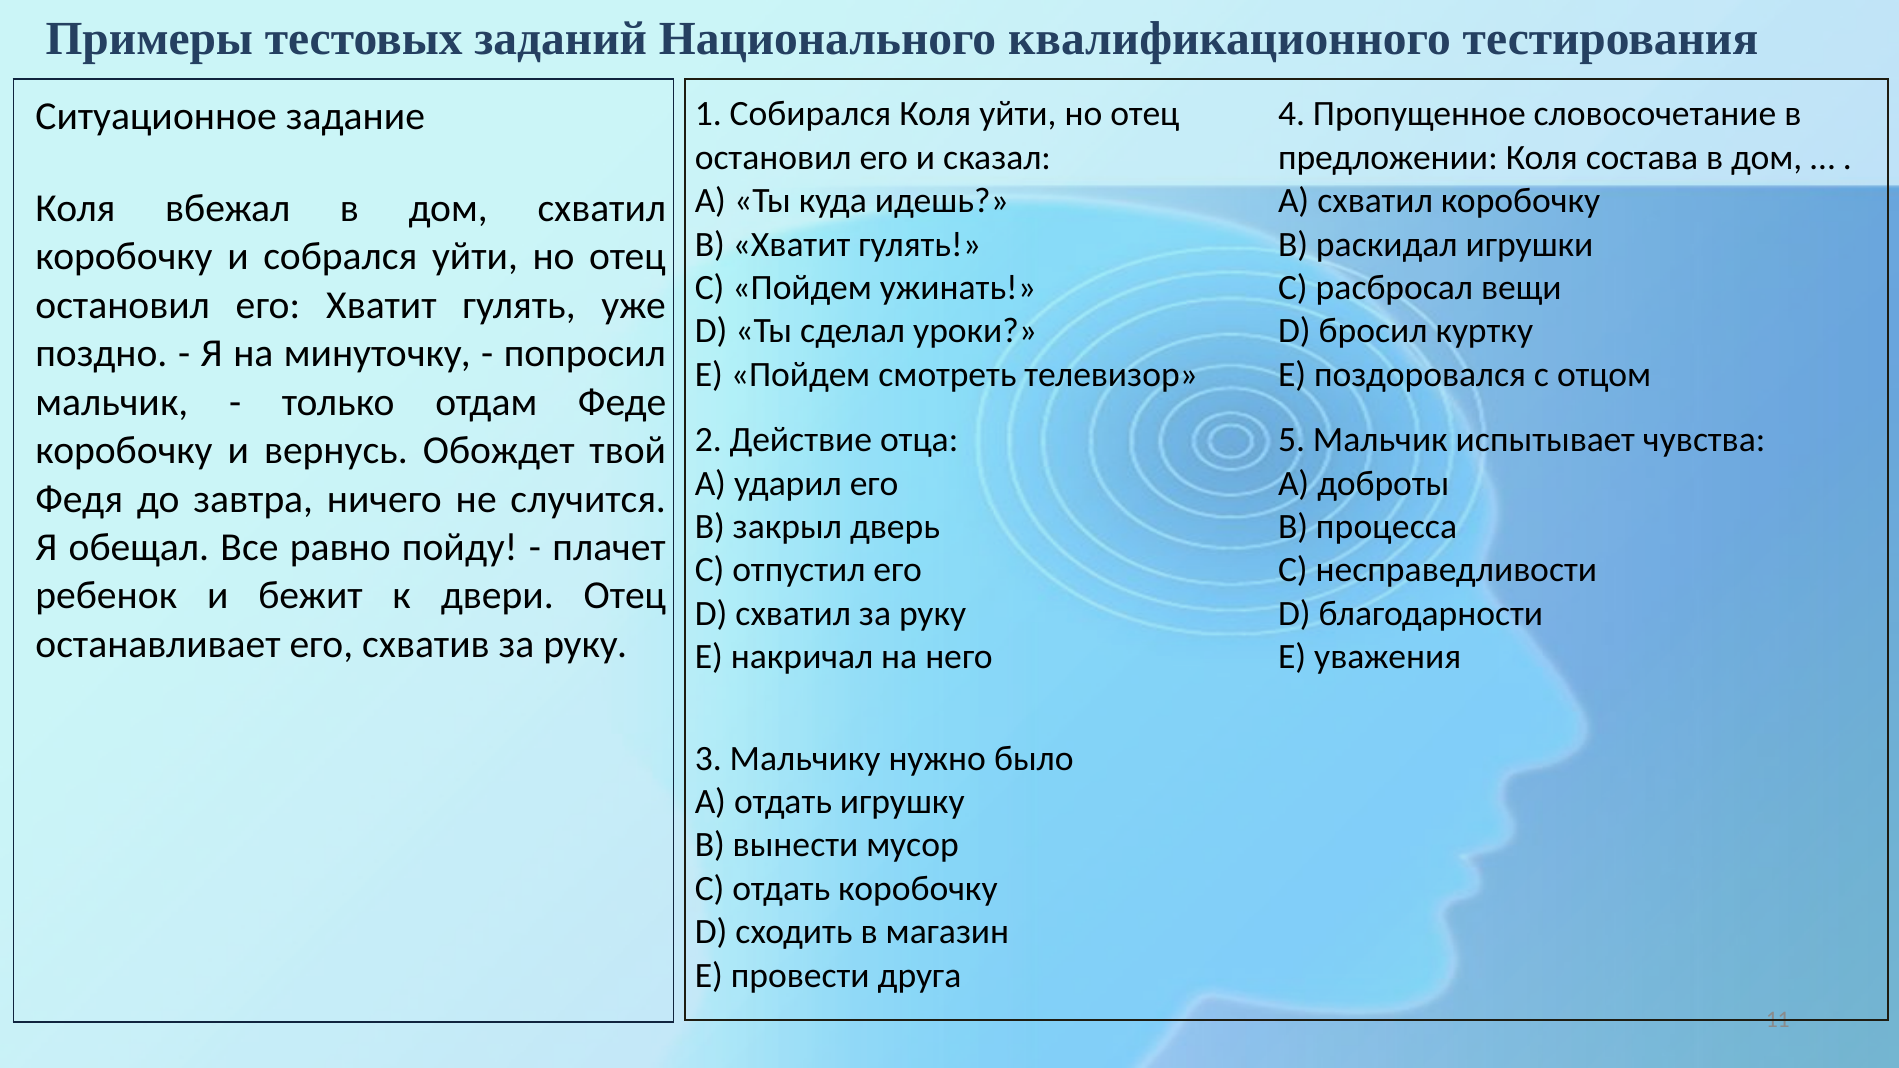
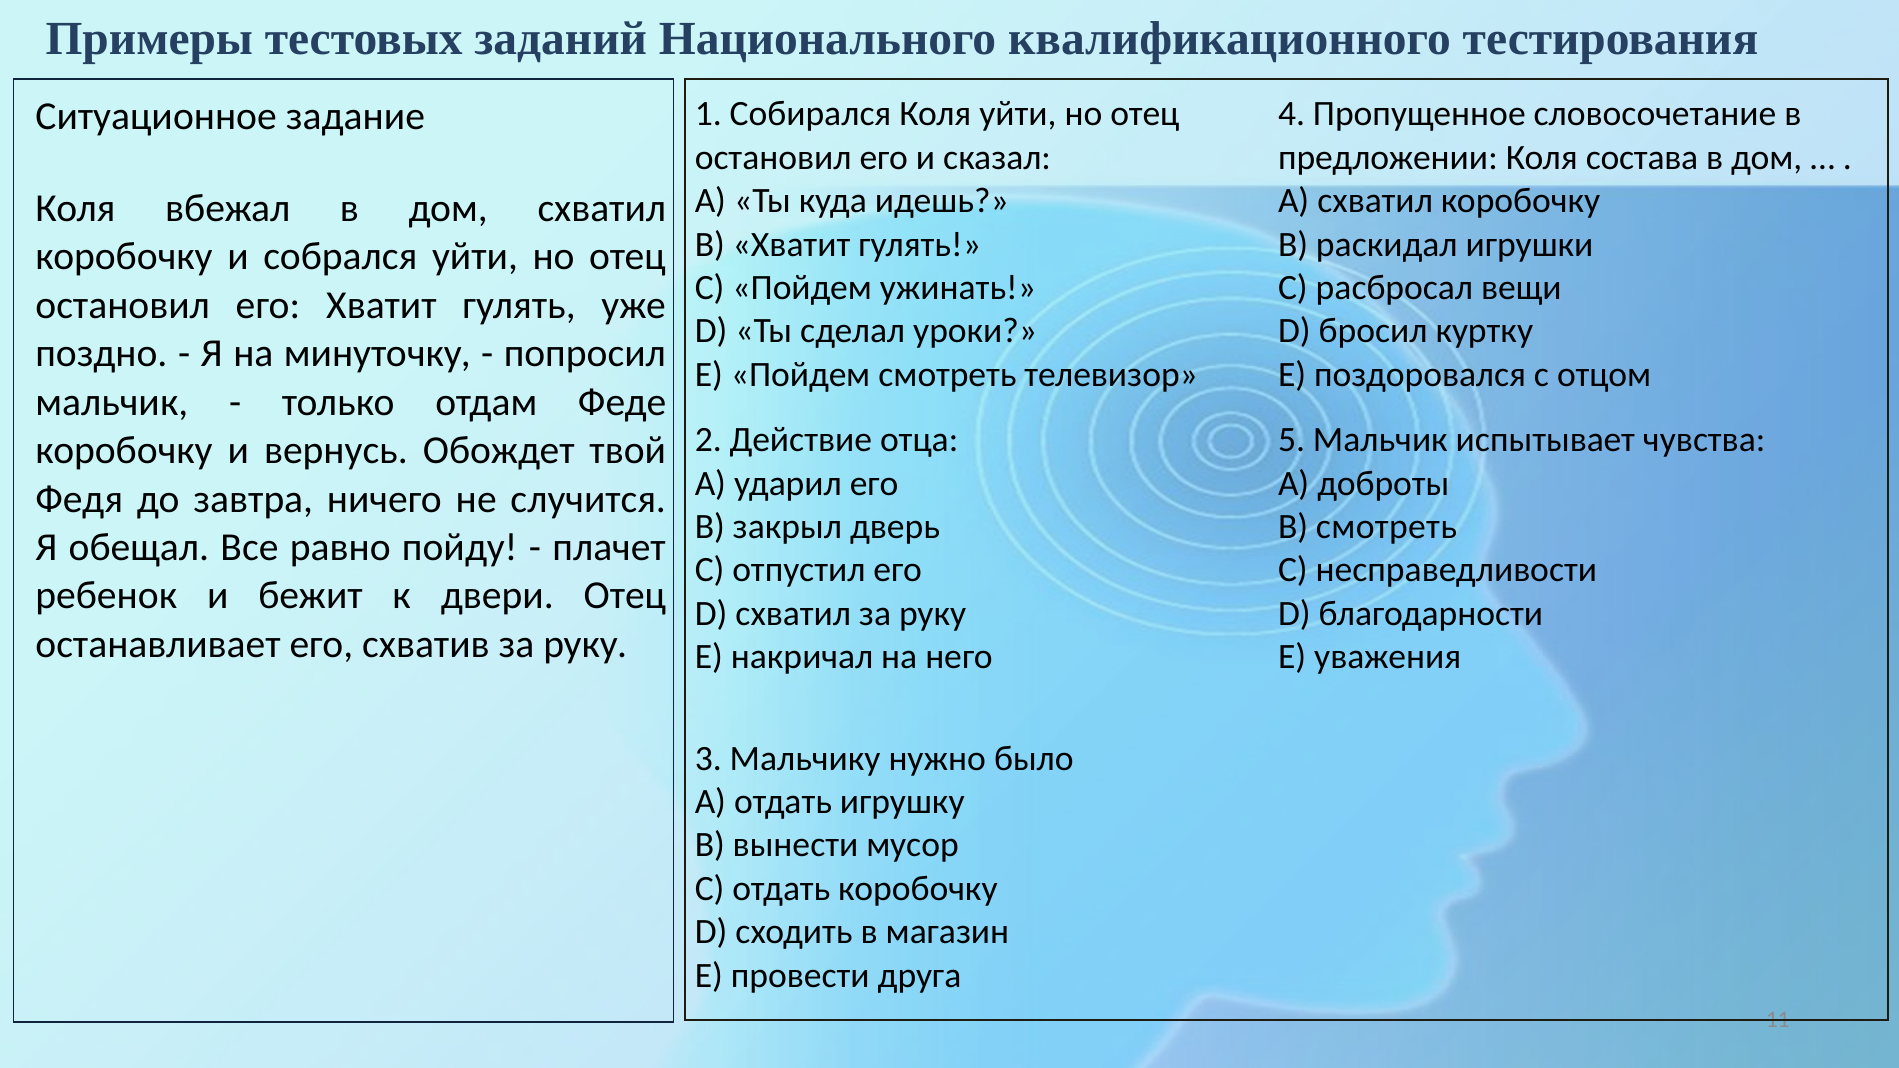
B процесса: процесса -> смотреть
